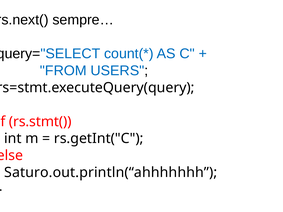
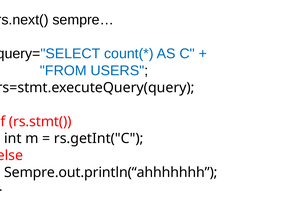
Saturo.out.println(“ahhhhhhh: Saturo.out.println(“ahhhhhhh -> Sempre.out.println(“ahhhhhhh
